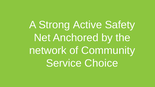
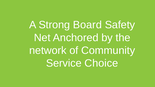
Active: Active -> Board
